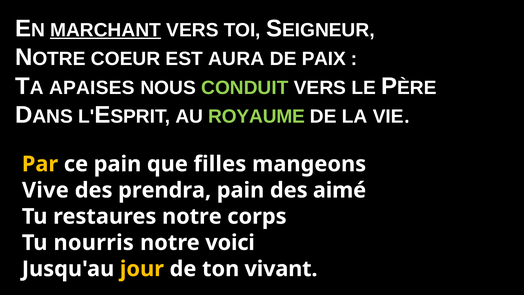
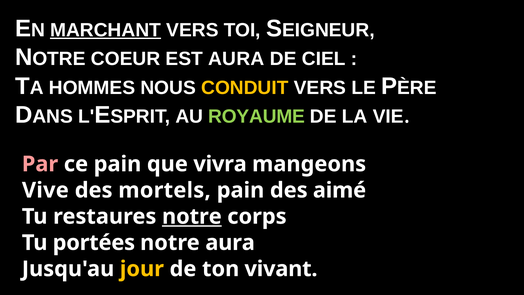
PAIX: PAIX -> CIEL
APAISES: APAISES -> HOMMES
CONDUIT colour: light green -> yellow
Par colour: yellow -> pink
filles: filles -> vivra
prendra: prendra -> mortels
notre at (192, 216) underline: none -> present
nourris: nourris -> portées
notre voici: voici -> aura
